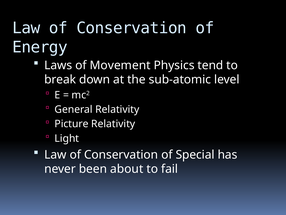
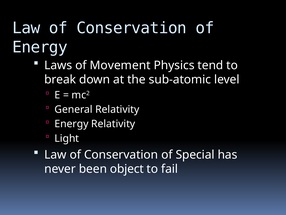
Picture at (72, 124): Picture -> Energy
about: about -> object
